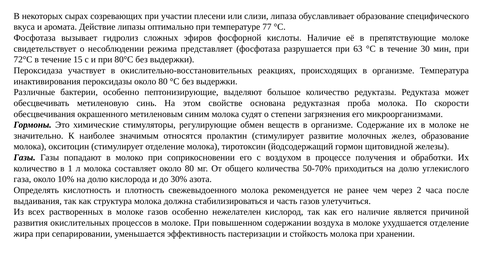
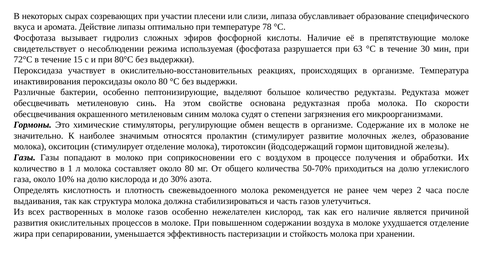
77: 77 -> 78
представляет: представляет -> используемая
